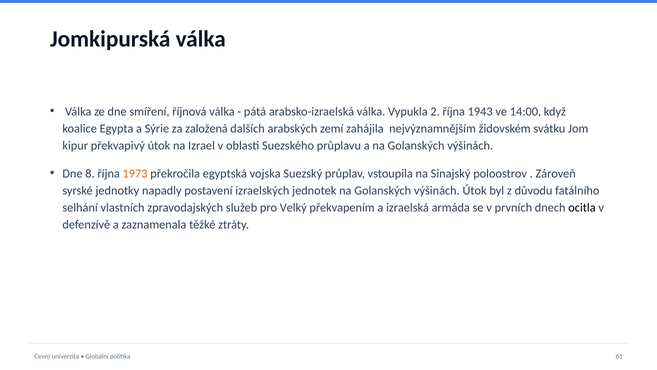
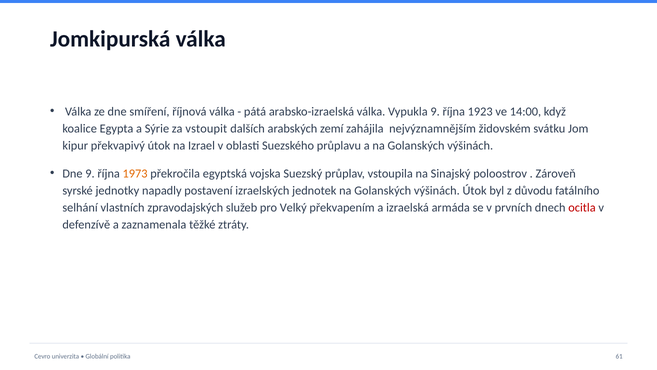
Vypukla 2: 2 -> 9
1943: 1943 -> 1923
založená: založená -> vstoupit
Dne 8: 8 -> 9
ocitla colour: black -> red
